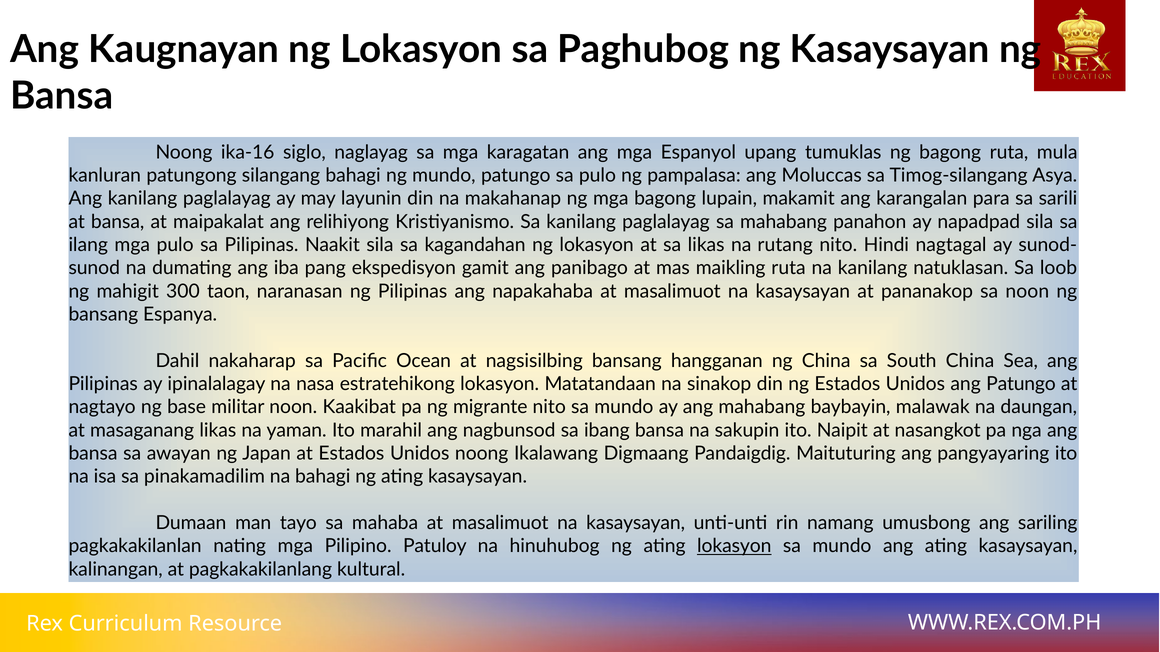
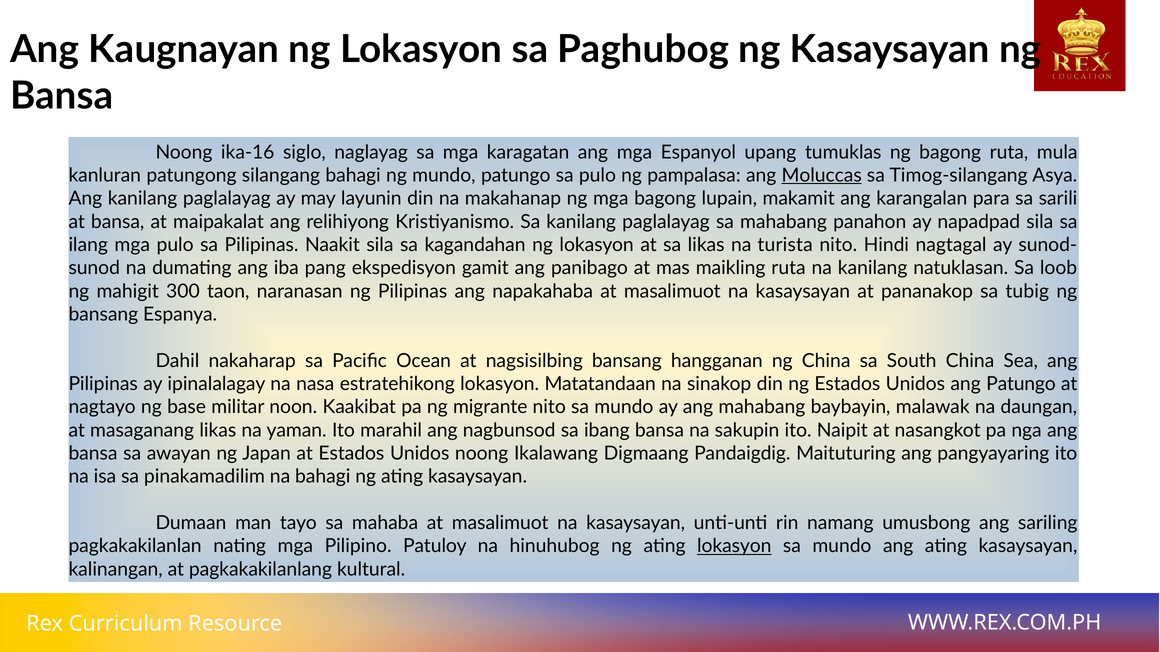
Moluccas underline: none -> present
rutang: rutang -> turista
sa noon: noon -> tubig
